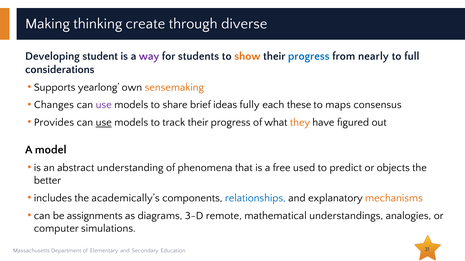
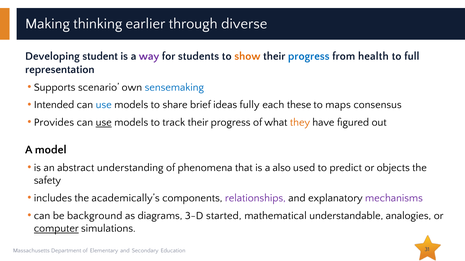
create: create -> earlier
nearly: nearly -> health
considerations: considerations -> representation
yearlong: yearlong -> scenario
sensemaking colour: orange -> blue
Changes: Changes -> Intended
use at (104, 105) colour: purple -> blue
free: free -> also
better: better -> safety
relationships colour: blue -> purple
mechanisms colour: orange -> purple
assignments: assignments -> background
remote: remote -> started
understandings: understandings -> understandable
computer underline: none -> present
